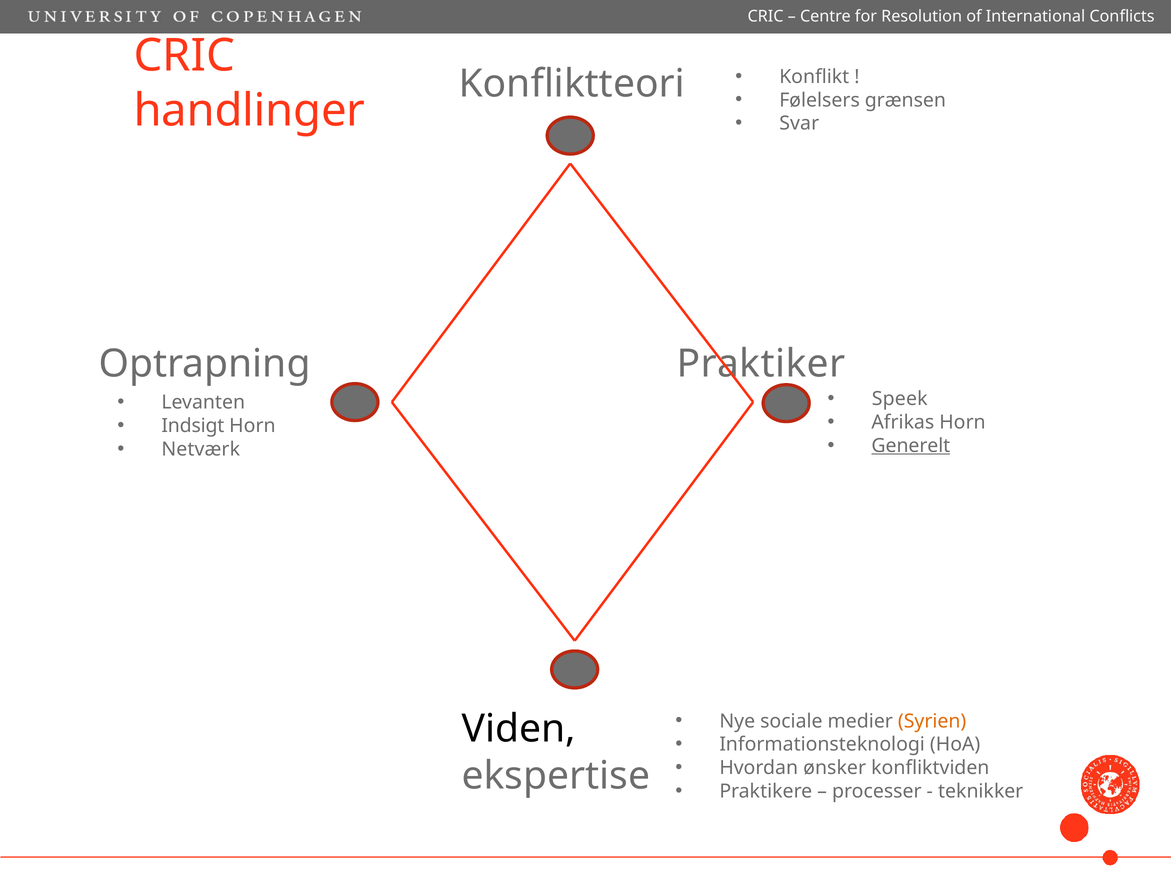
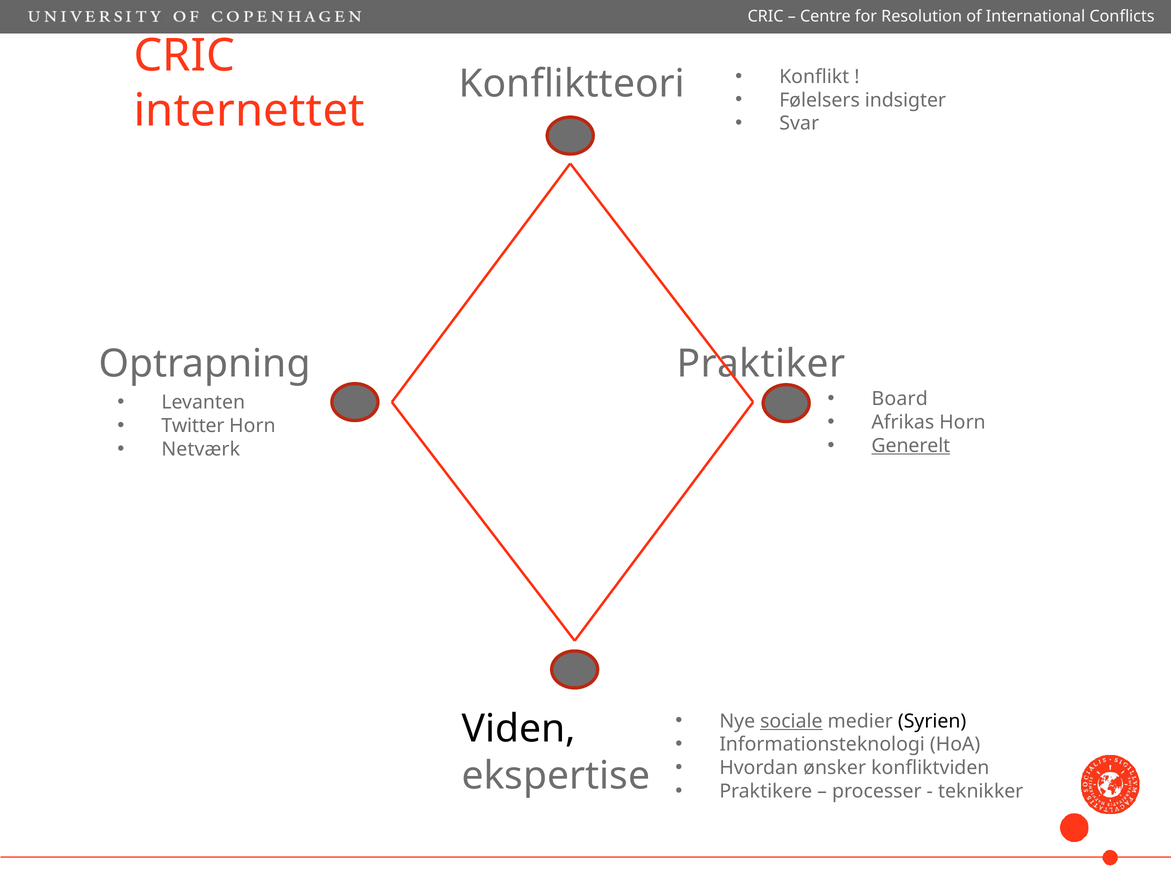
grænsen: grænsen -> indsigter
handlinger: handlinger -> internettet
Speek: Speek -> Board
Indsigt: Indsigt -> Twitter
sociale underline: none -> present
Syrien colour: orange -> black
